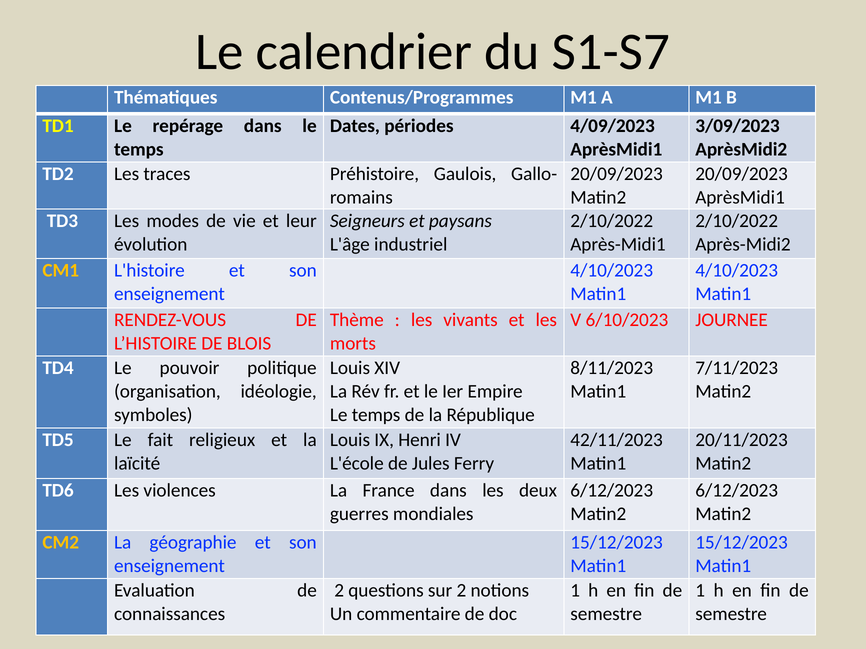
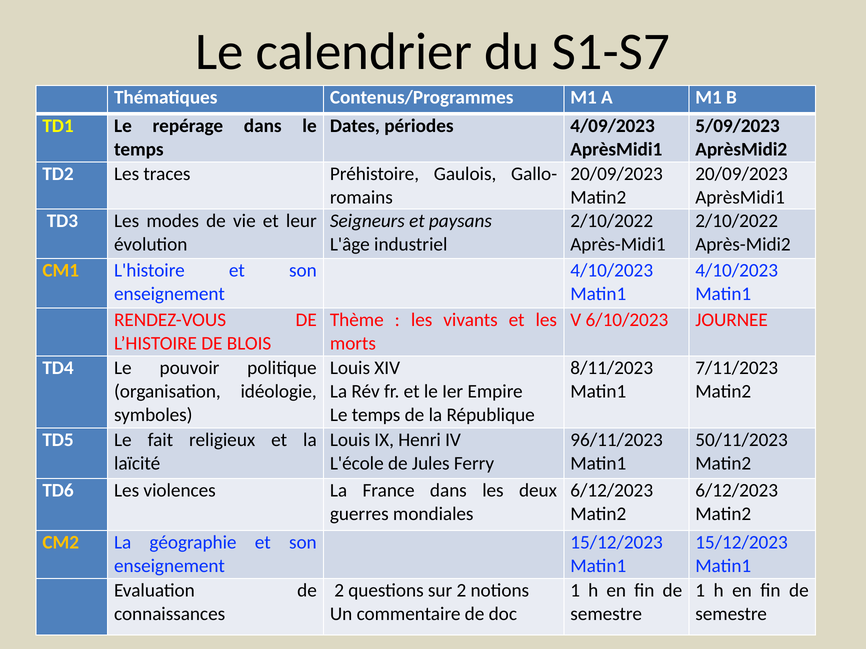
3/09/2023: 3/09/2023 -> 5/09/2023
42/11/2023: 42/11/2023 -> 96/11/2023
20/11/2023: 20/11/2023 -> 50/11/2023
